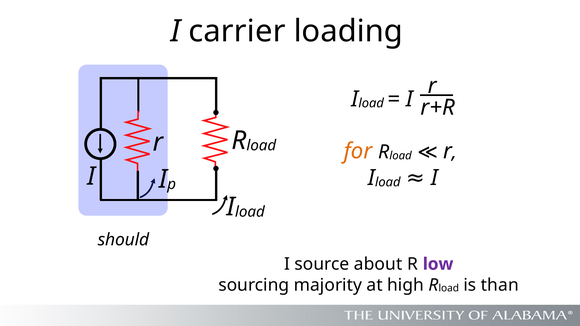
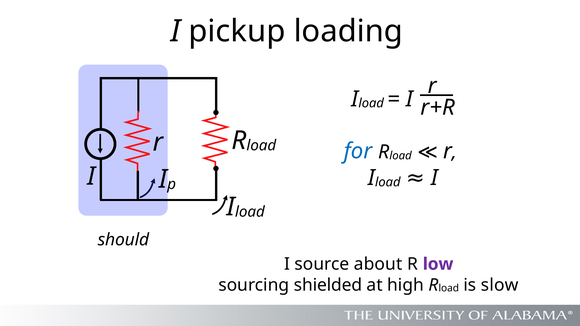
carrier: carrier -> pickup
for colour: orange -> blue
majority: majority -> shielded
than: than -> slow
